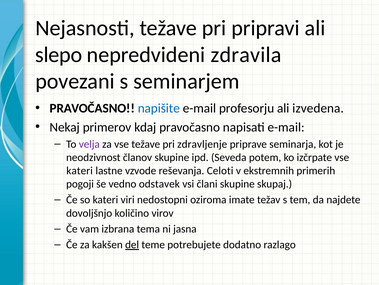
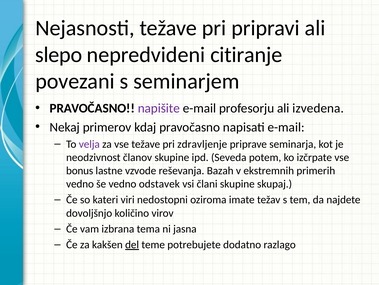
zdravila: zdravila -> citiranje
napišite colour: blue -> purple
kateri at (80, 170): kateri -> bonus
Celoti: Celoti -> Bazah
pogoji at (80, 184): pogoji -> vedno
